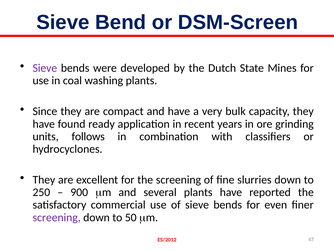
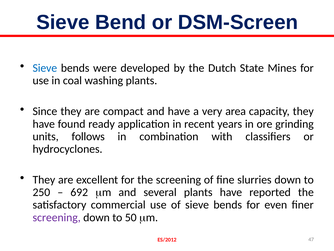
Sieve at (45, 68) colour: purple -> blue
bulk: bulk -> area
900: 900 -> 692
